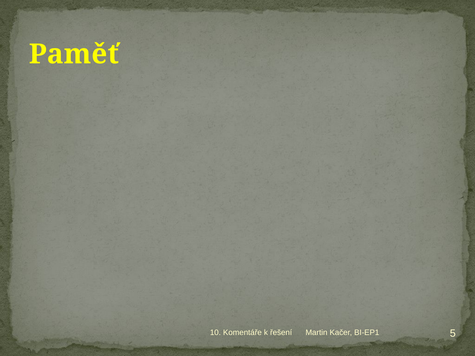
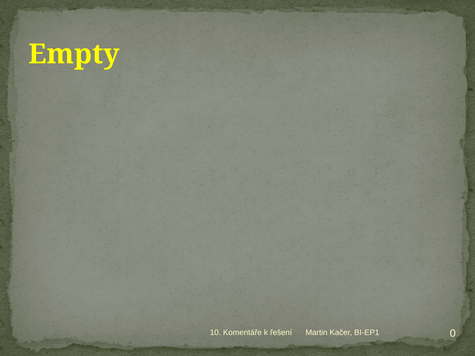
Paměť: Paměť -> Empty
5: 5 -> 0
